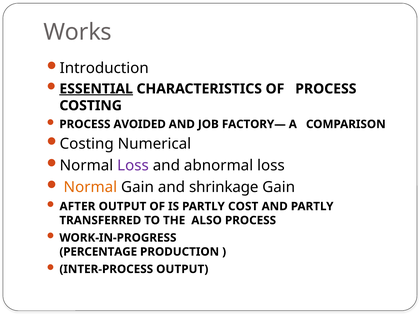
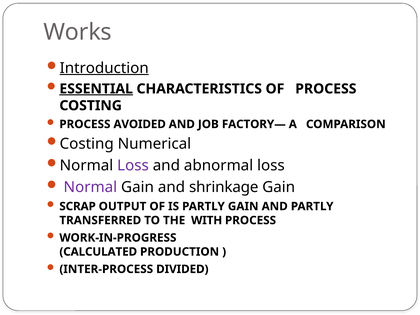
Introduction underline: none -> present
Normal at (90, 187) colour: orange -> purple
AFTER: AFTER -> SCRAP
PARTLY COST: COST -> GAIN
ALSO: ALSO -> WITH
PERCENTAGE: PERCENTAGE -> CALCULATED
INTER-PROCESS OUTPUT: OUTPUT -> DIVIDED
